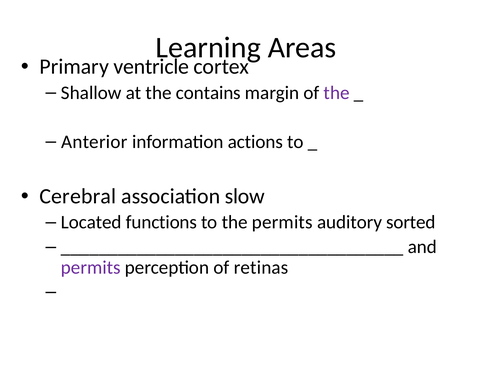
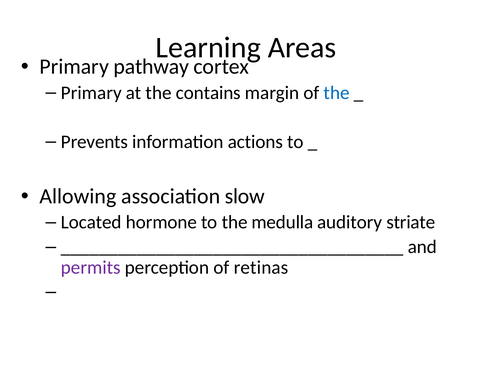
ventricle: ventricle -> pathway
Shallow at (91, 93): Shallow -> Primary
the at (337, 93) colour: purple -> blue
Anterior: Anterior -> Prevents
Cerebral: Cerebral -> Allowing
functions: functions -> hormone
the permits: permits -> medulla
sorted: sorted -> striate
